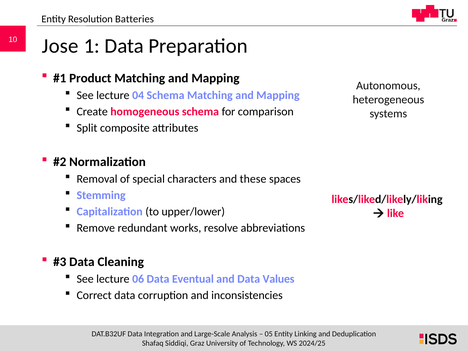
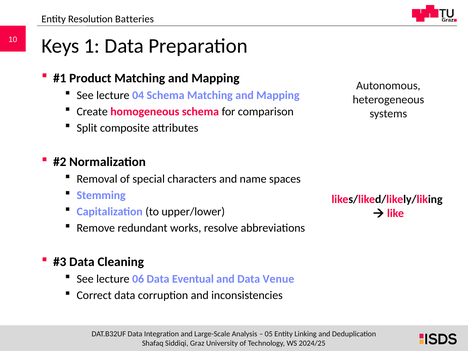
Jose: Jose -> Keys
these: these -> name
Values: Values -> Venue
